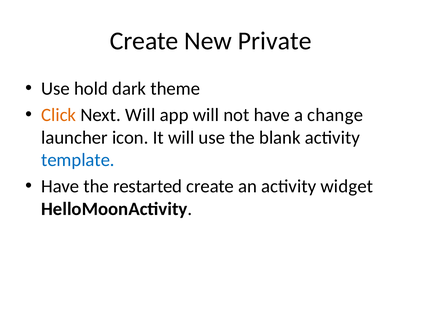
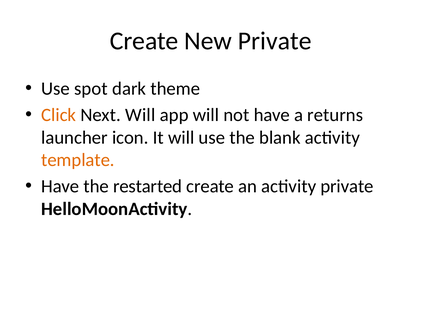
hold: hold -> spot
change: change -> returns
template colour: blue -> orange
activity widget: widget -> private
